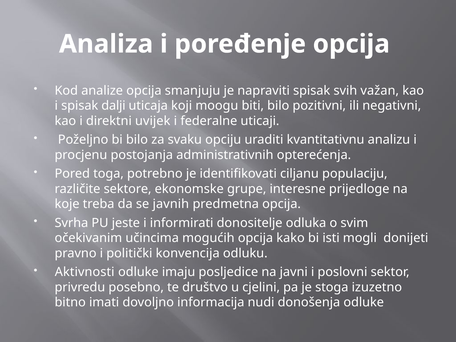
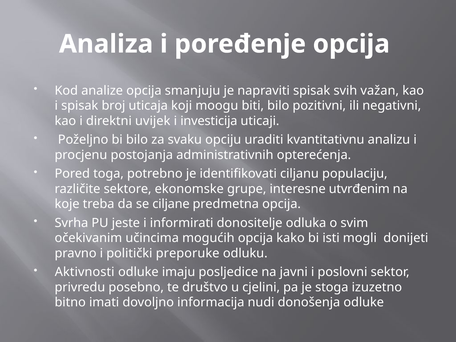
dalji: dalji -> broj
federalne: federalne -> investicija
prijedloge: prijedloge -> utvrđenim
javnih: javnih -> ciljane
konvencija: konvencija -> preporuke
